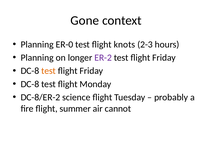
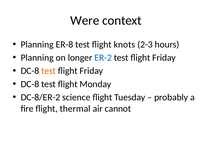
Gone: Gone -> Were
ER-0: ER-0 -> ER-8
ER-2 colour: purple -> blue
summer: summer -> thermal
